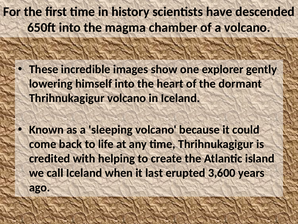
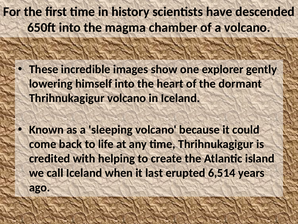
3,600: 3,600 -> 6,514
